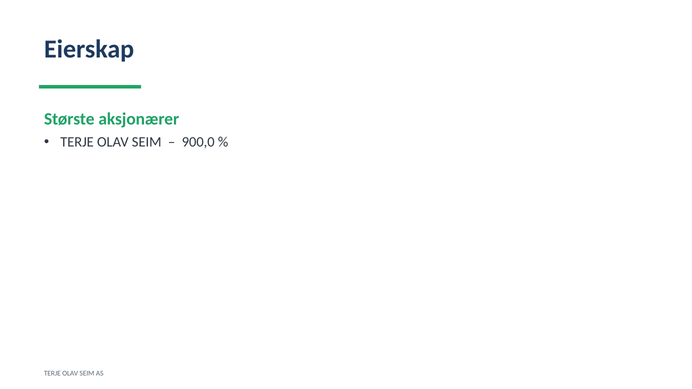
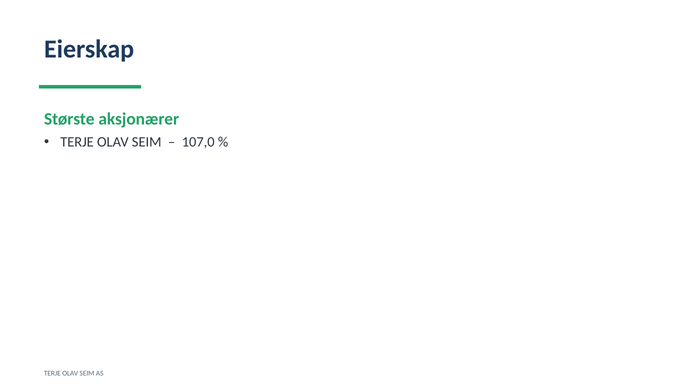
900,0: 900,0 -> 107,0
